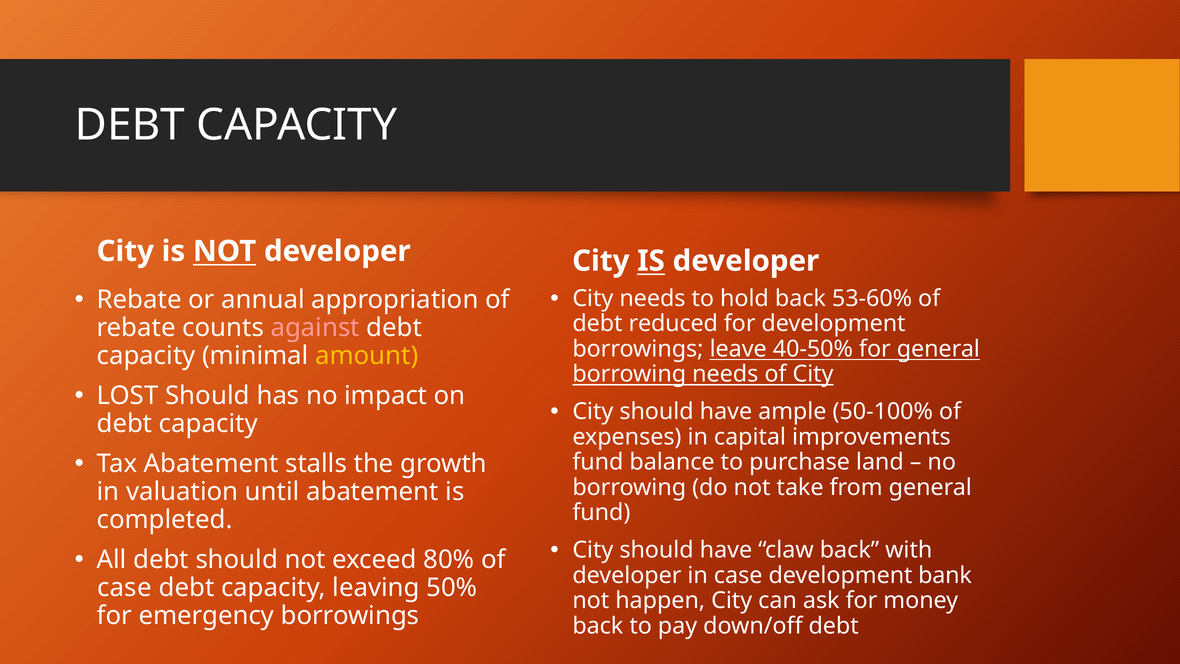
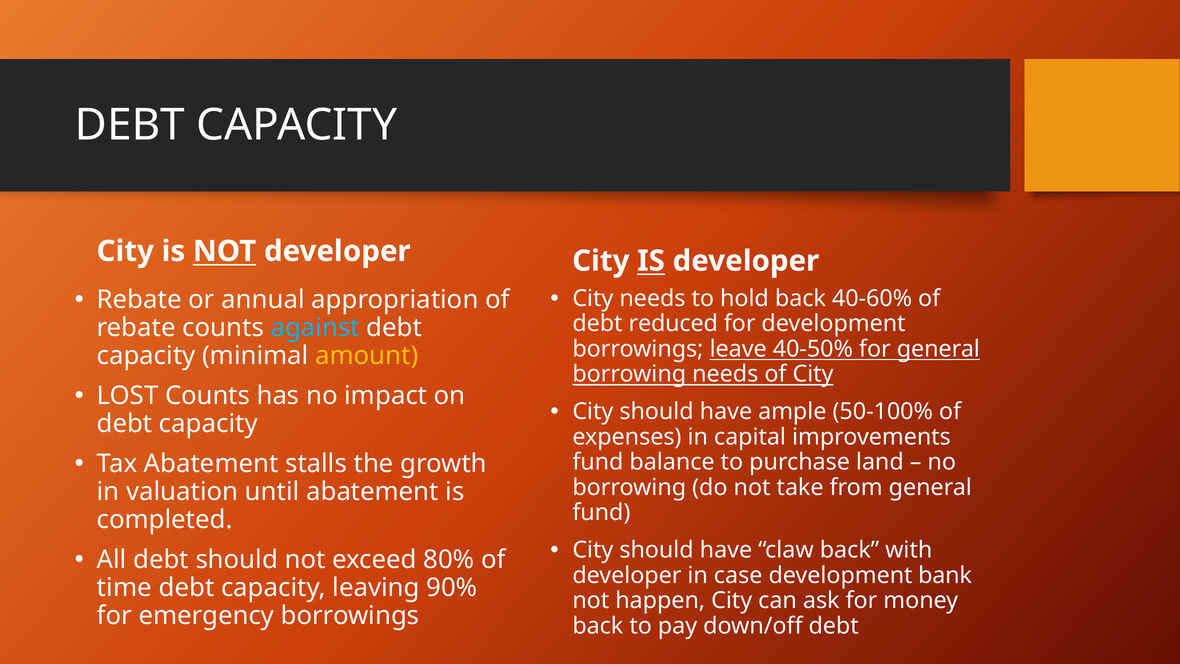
53-60%: 53-60% -> 40-60%
against colour: pink -> light blue
LOST Should: Should -> Counts
case at (124, 587): case -> time
50%: 50% -> 90%
